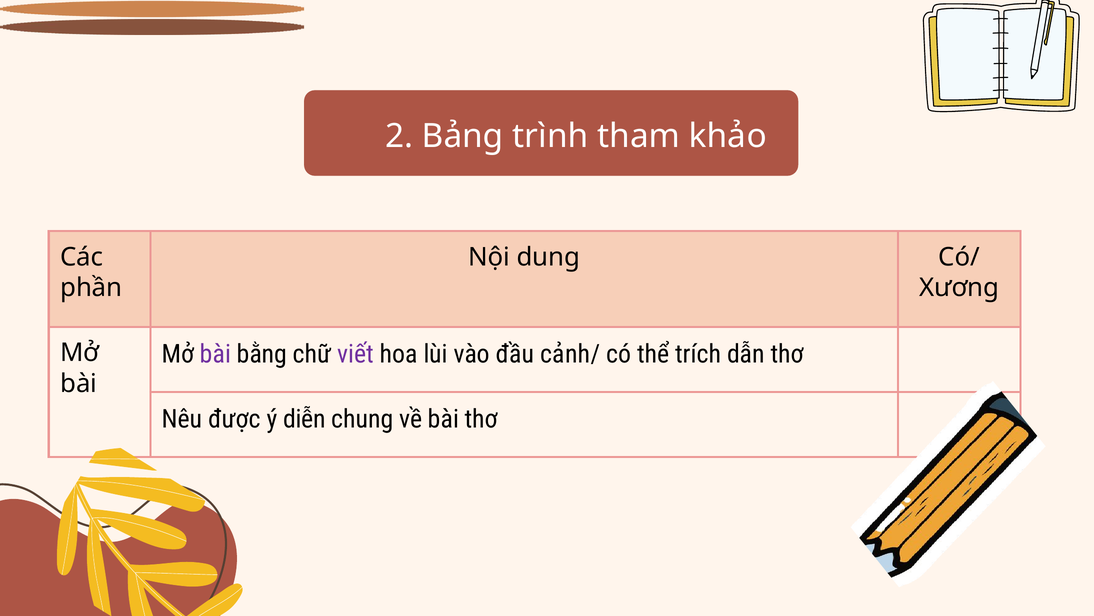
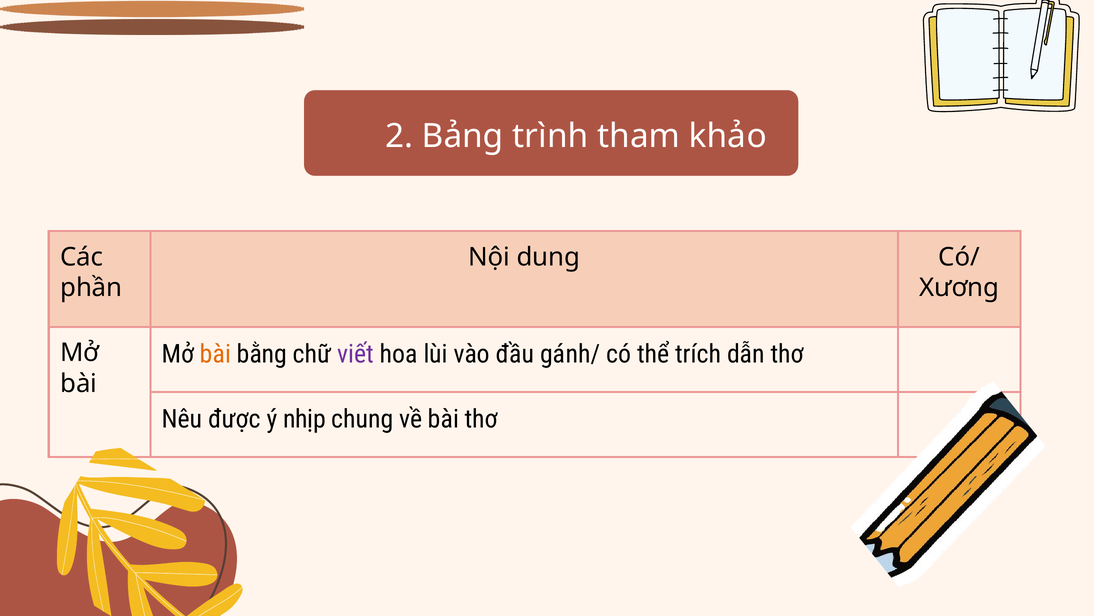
bài at (215, 354) colour: purple -> orange
cảnh/: cảnh/ -> gánh/
diễn: diễn -> nhịp
